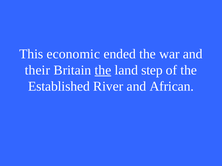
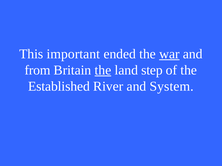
economic: economic -> important
war underline: none -> present
their: their -> from
African: African -> System
